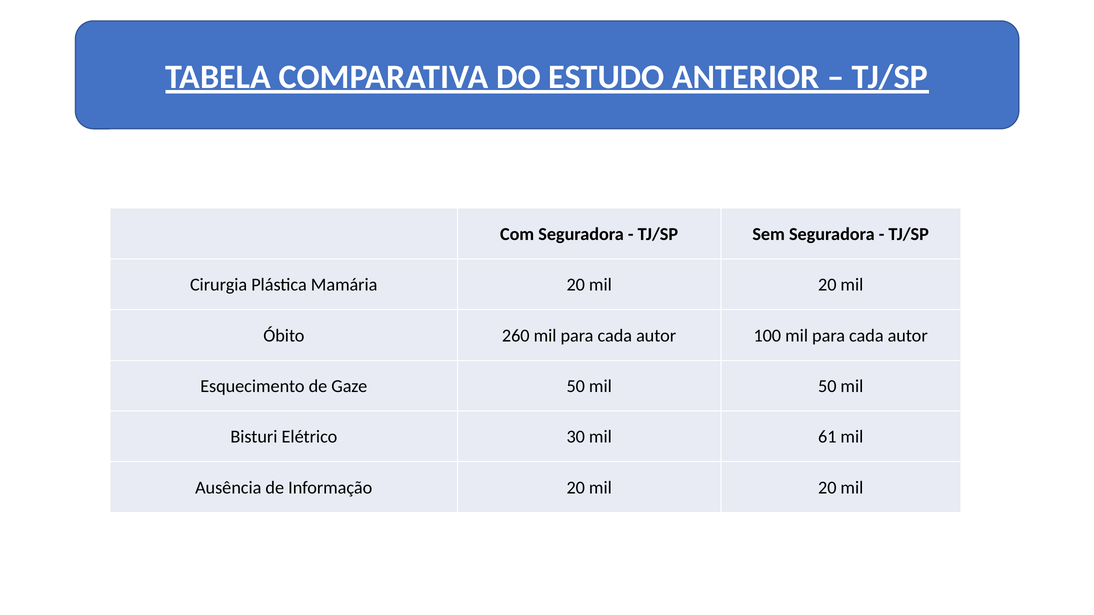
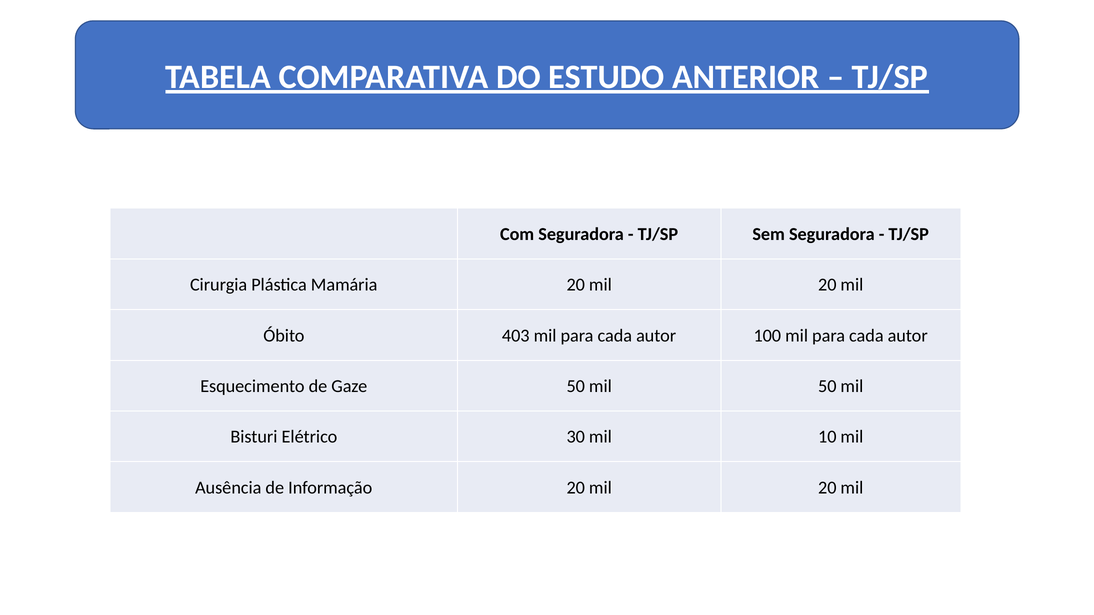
260: 260 -> 403
61: 61 -> 10
